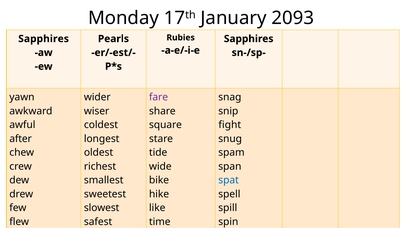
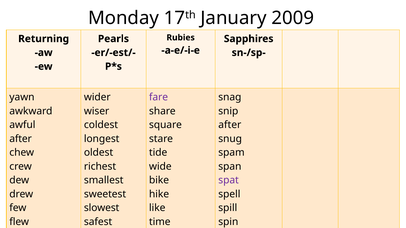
2093: 2093 -> 2009
Sapphires at (44, 39): Sapphires -> Returning
fight at (230, 125): fight -> after
spat colour: blue -> purple
